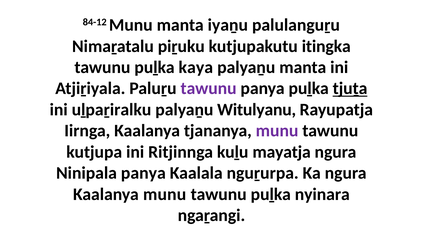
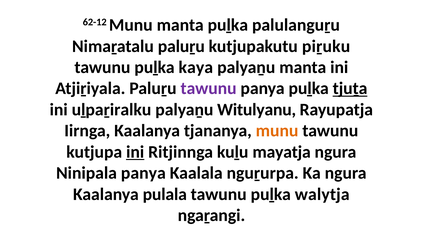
84-12: 84-12 -> 62-12
manta iyaṉu: iyaṉu -> puḻka
Nimaṟatalu piṟuku: piṟuku -> paluṟu
itingka: itingka -> piṟuku
munu at (277, 131) colour: purple -> orange
ini at (135, 152) underline: none -> present
Kaalanya munu: munu -> pulala
nyinara: nyinara -> walytja
